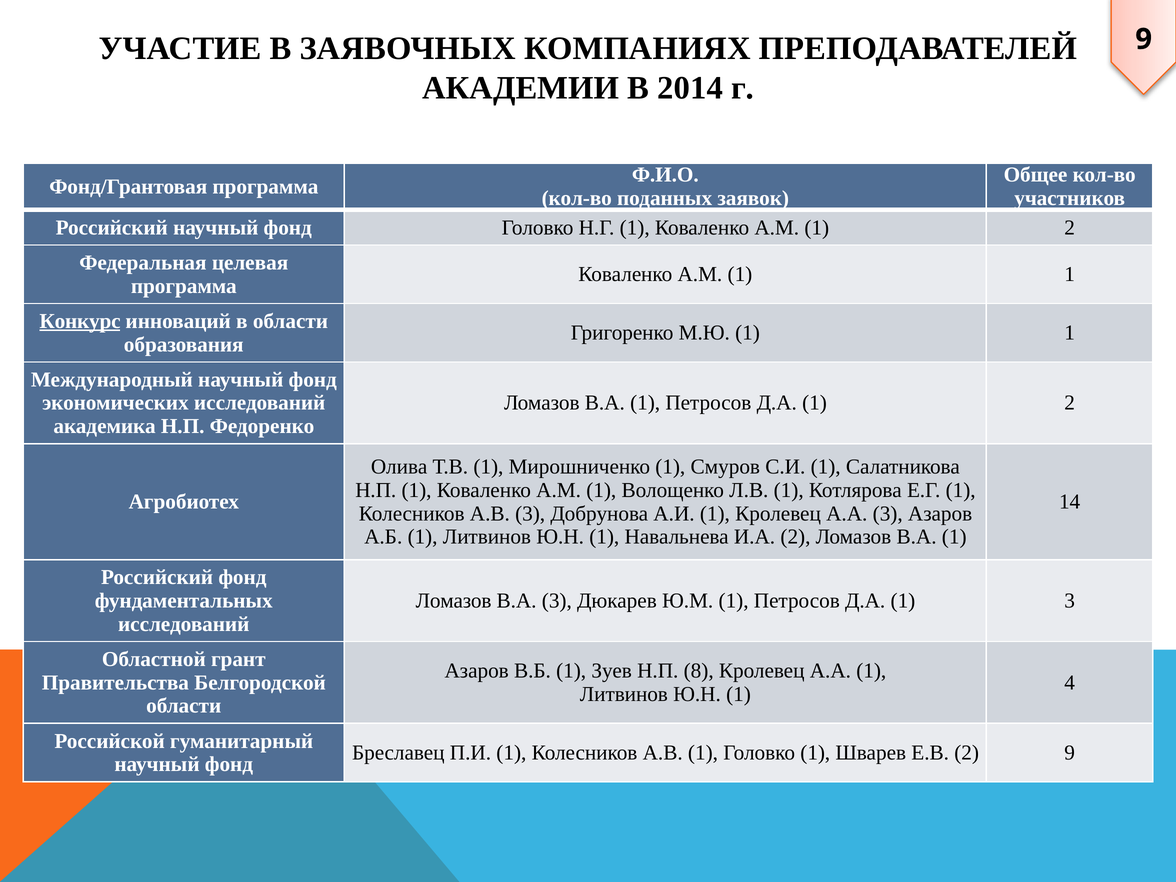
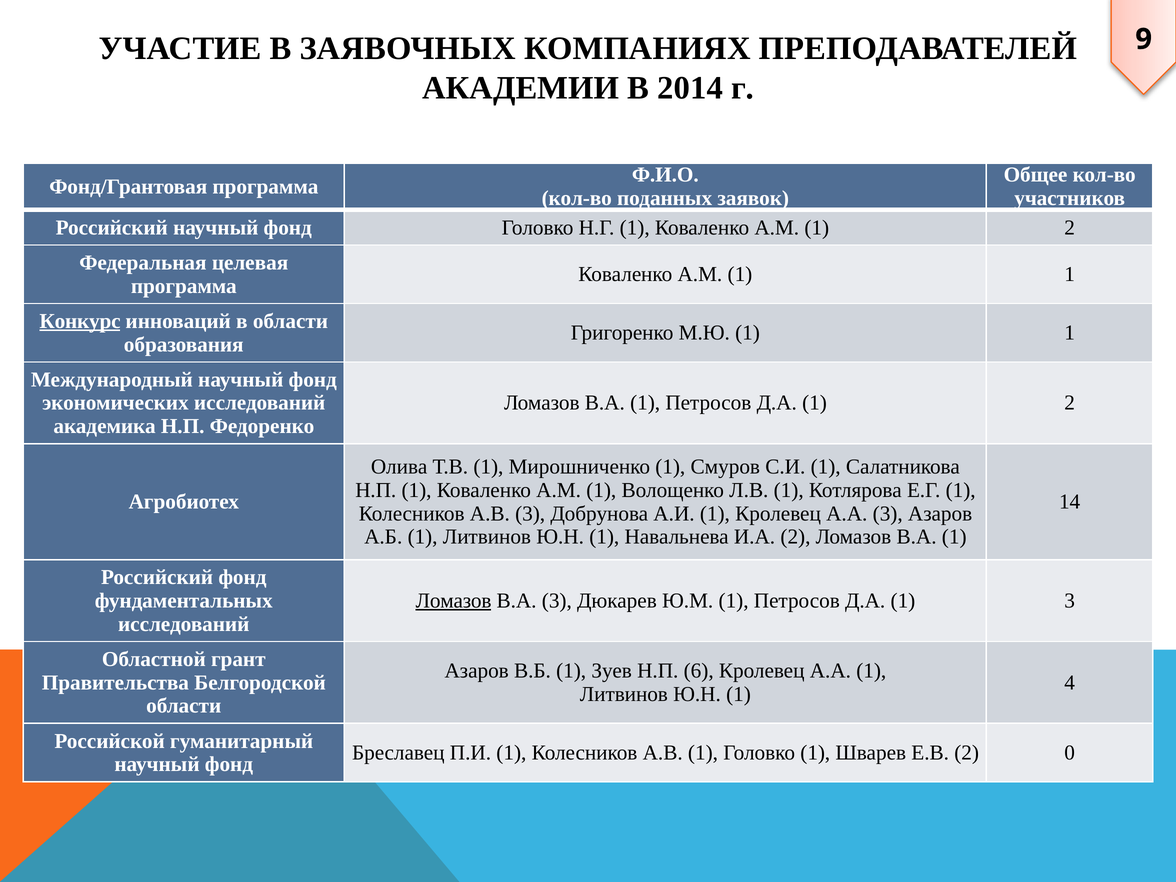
Ломазов at (454, 601) underline: none -> present
8: 8 -> 6
2 9: 9 -> 0
